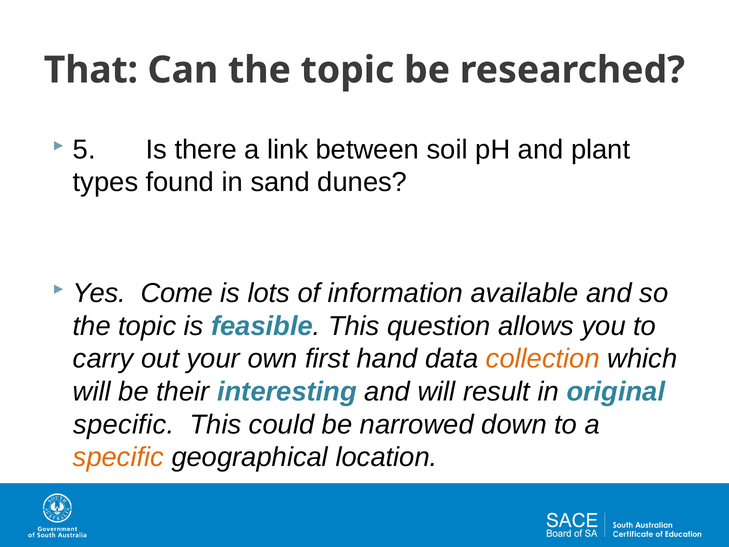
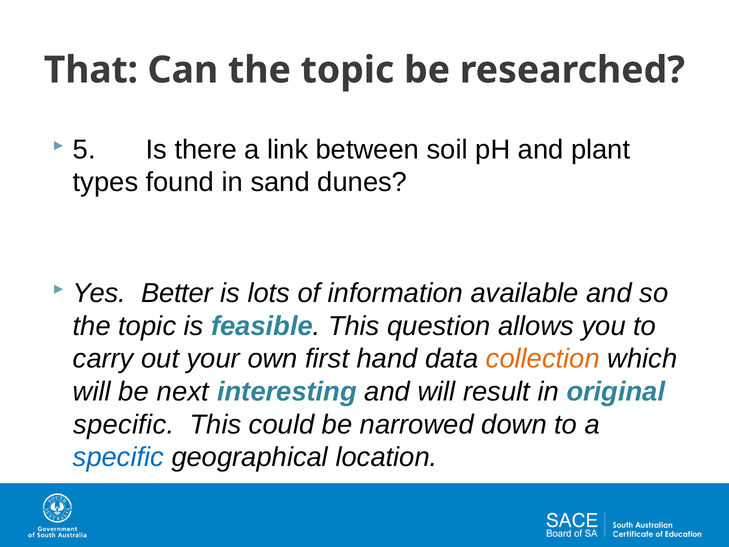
Come: Come -> Better
their: their -> next
specific at (118, 457) colour: orange -> blue
